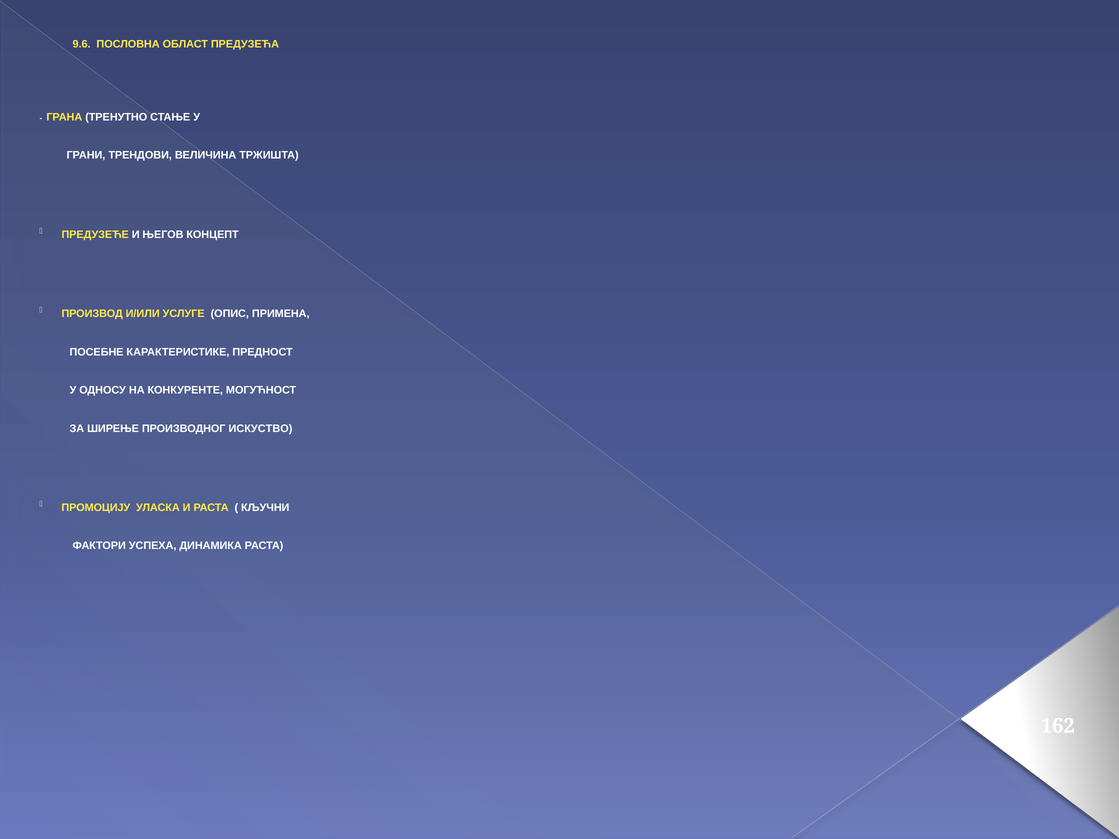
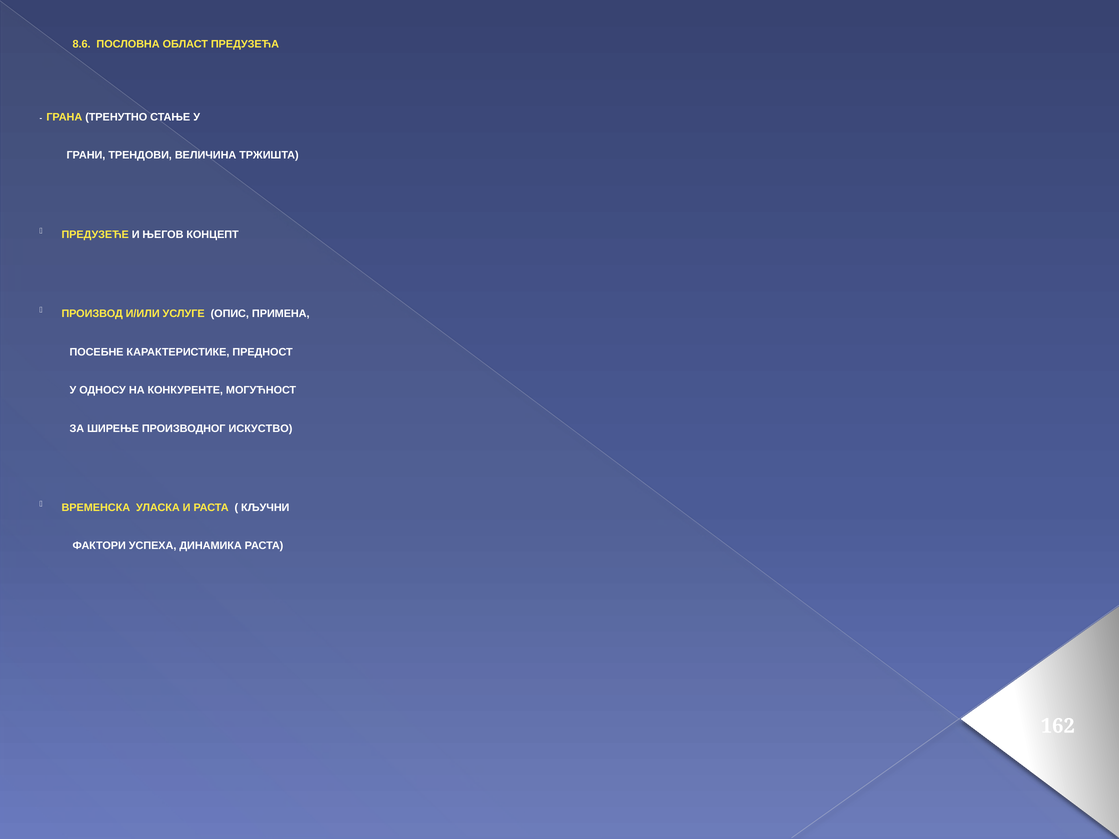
9.6: 9.6 -> 8.6
ПРОМОЦИЈУ: ПРОМОЦИЈУ -> ВРЕМЕНСКА
